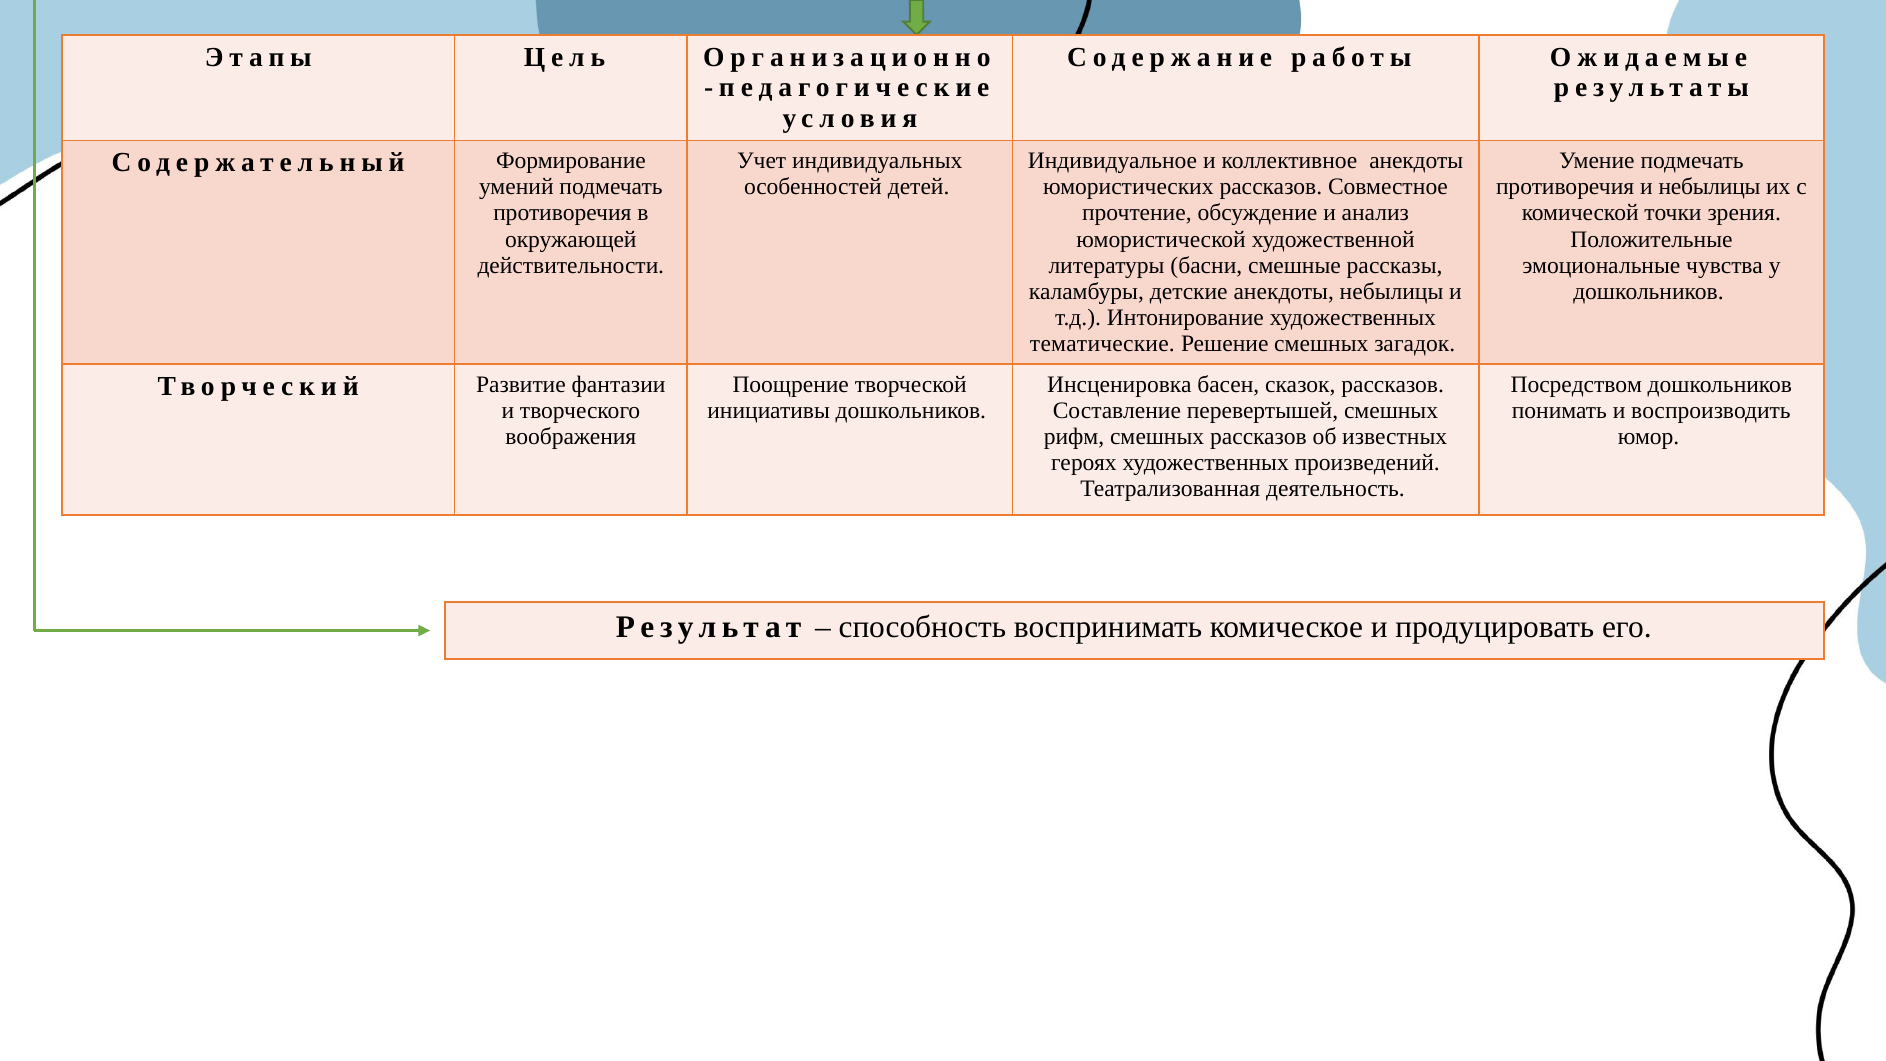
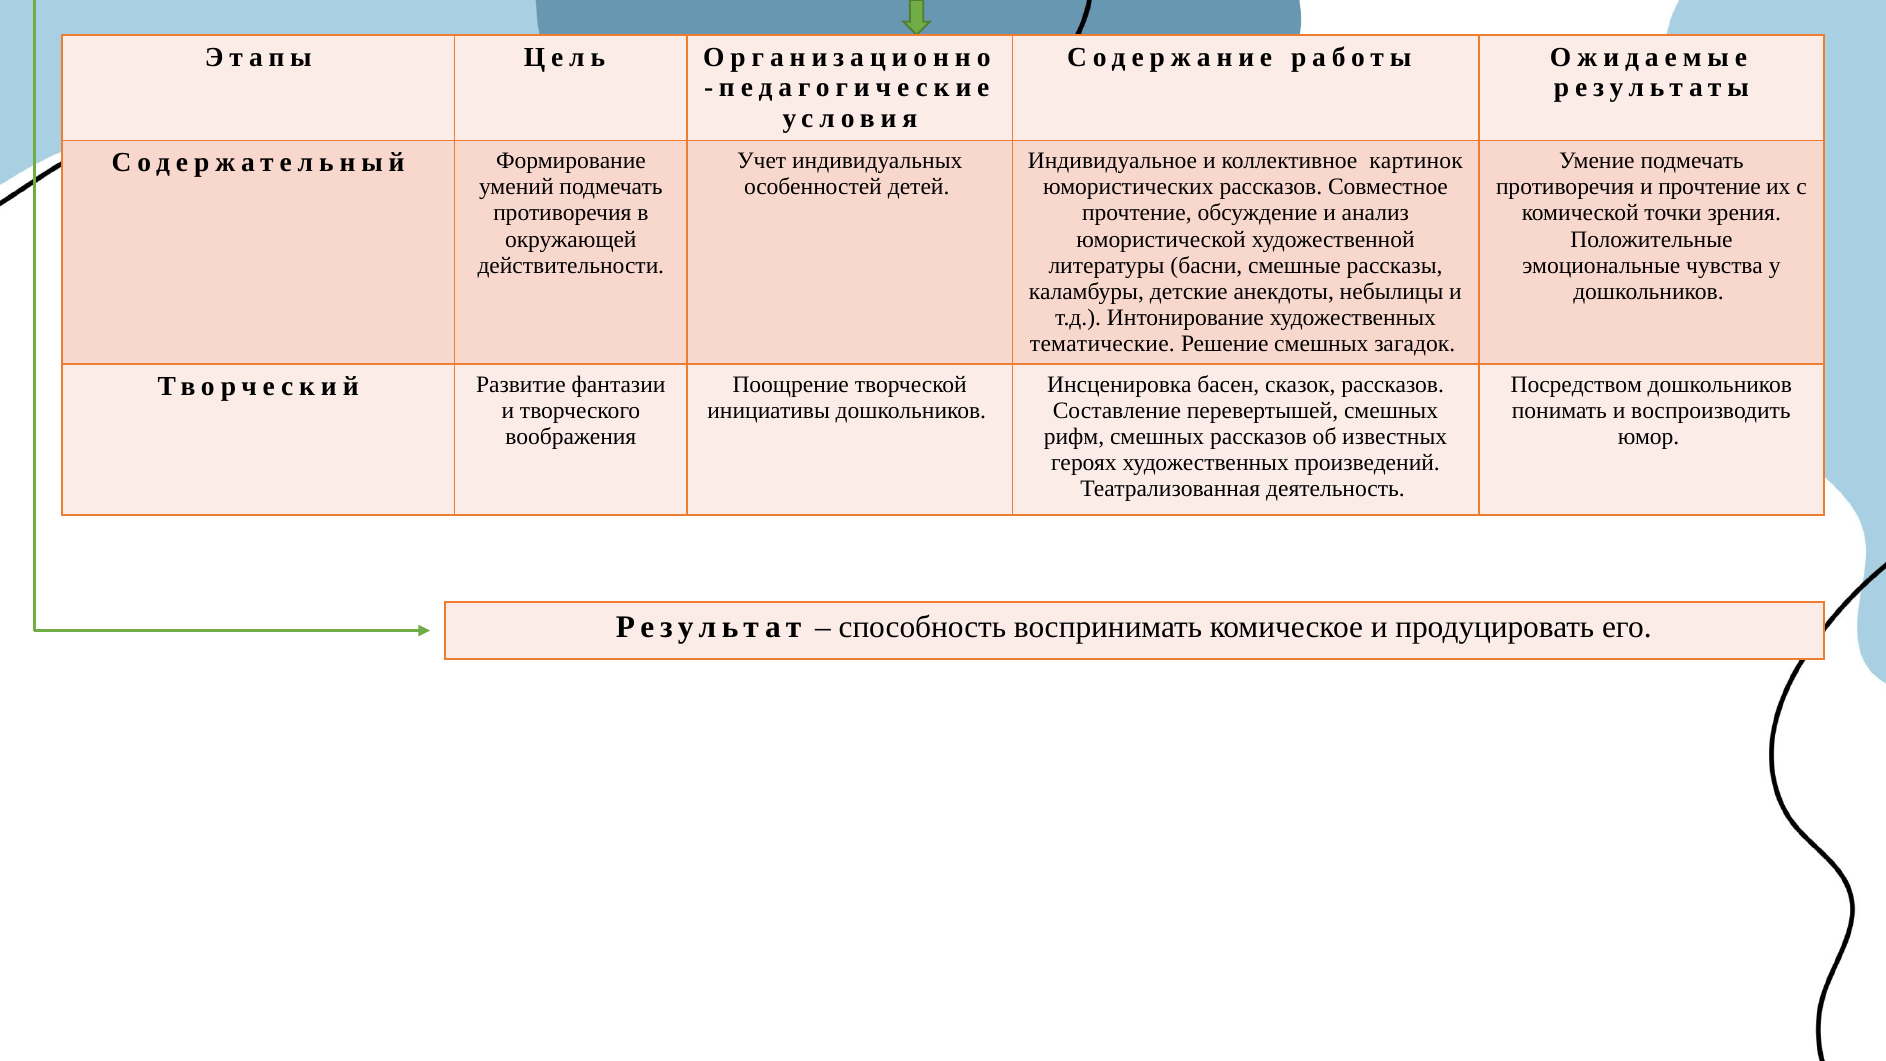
коллективное анекдоты: анекдоты -> картинок
и небылицы: небылицы -> прочтение
